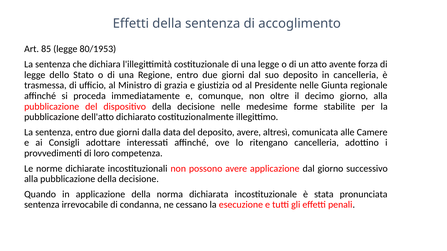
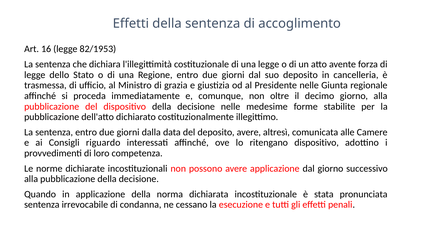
85: 85 -> 16
80/1953: 80/1953 -> 82/1953
adottare: adottare -> riguardo
ritengano cancelleria: cancelleria -> dispositivo
